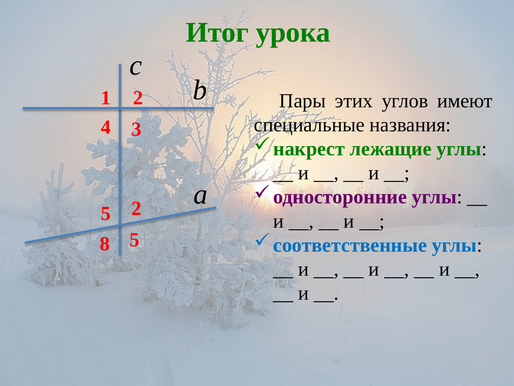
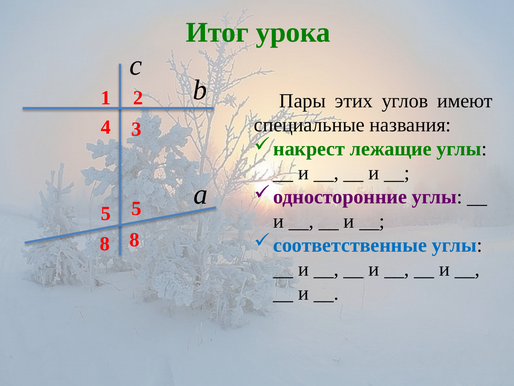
5 2: 2 -> 5
8 5: 5 -> 8
